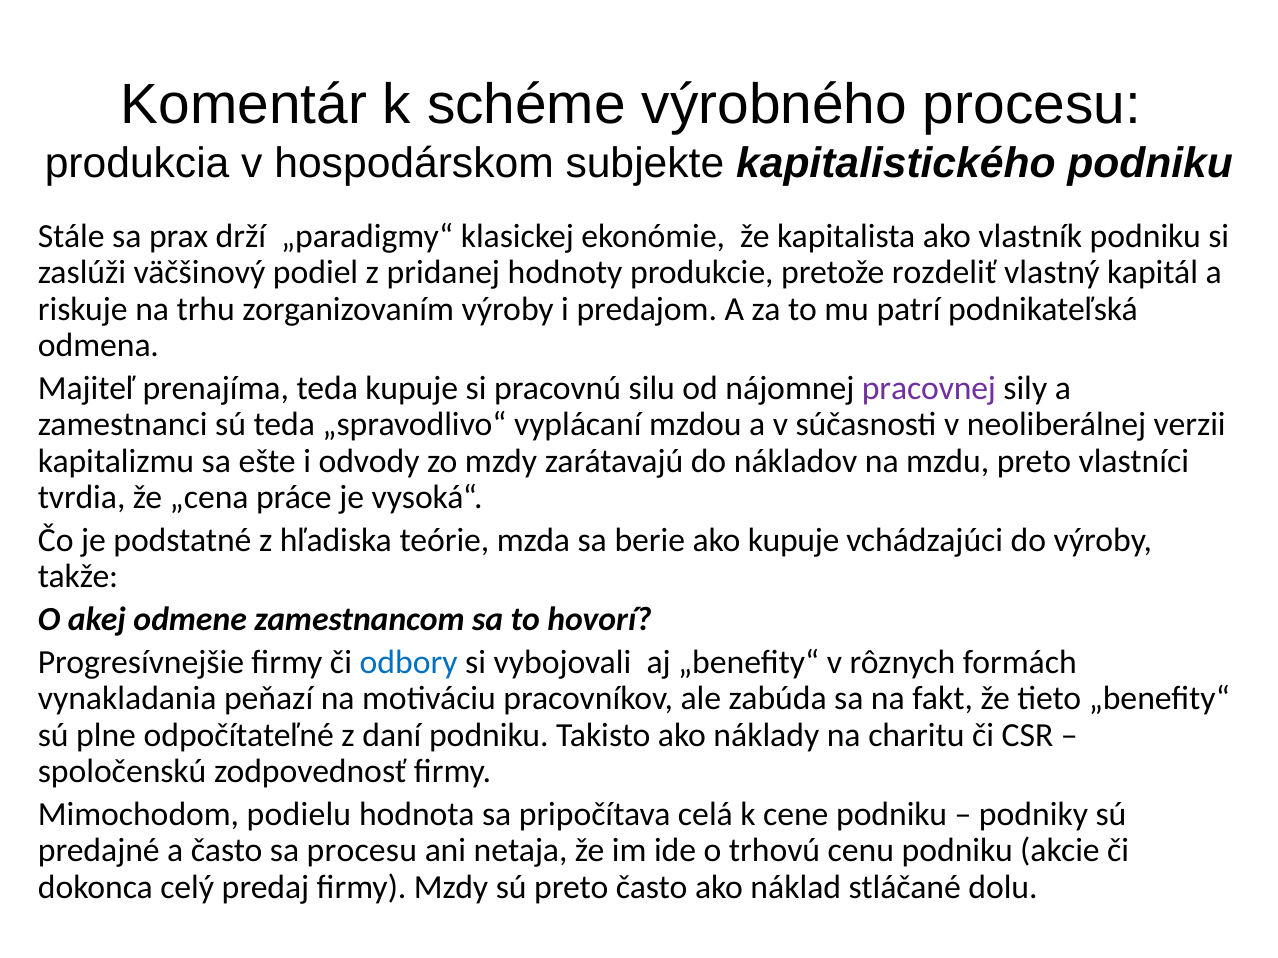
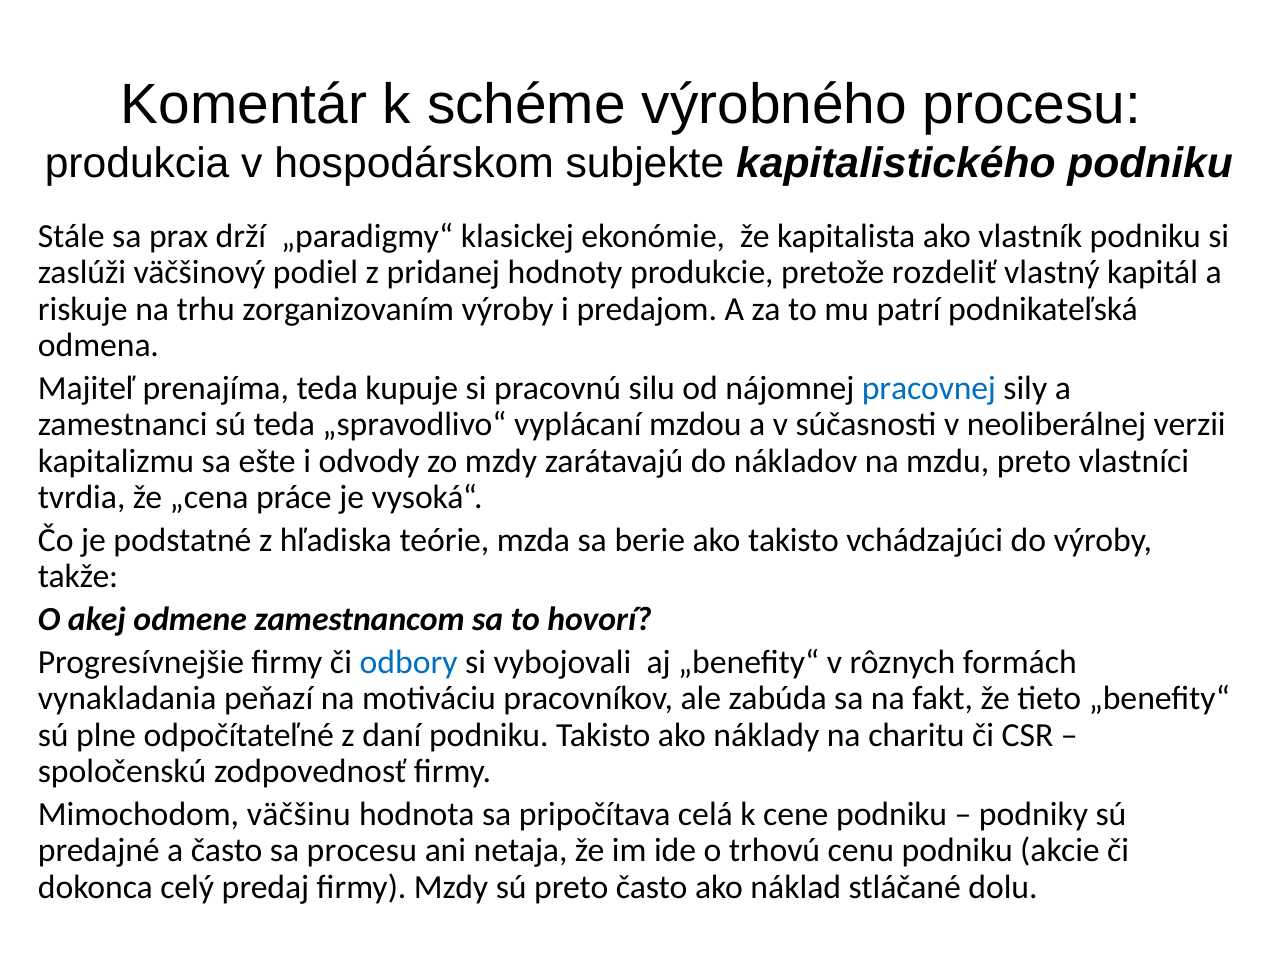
pracovnej colour: purple -> blue
ako kupuje: kupuje -> takisto
podielu: podielu -> väčšinu
